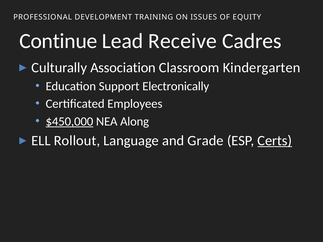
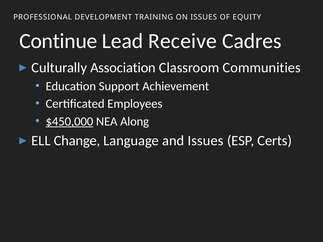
Kindergarten: Kindergarten -> Communities
Electronically: Electronically -> Achievement
Rollout: Rollout -> Change
and Grade: Grade -> Issues
Certs underline: present -> none
